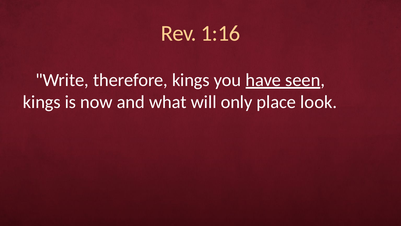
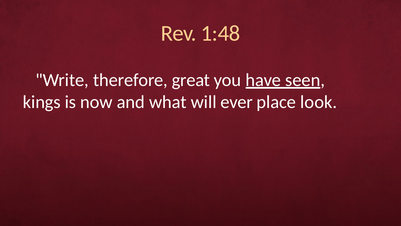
1:16: 1:16 -> 1:48
therefore kings: kings -> great
only: only -> ever
